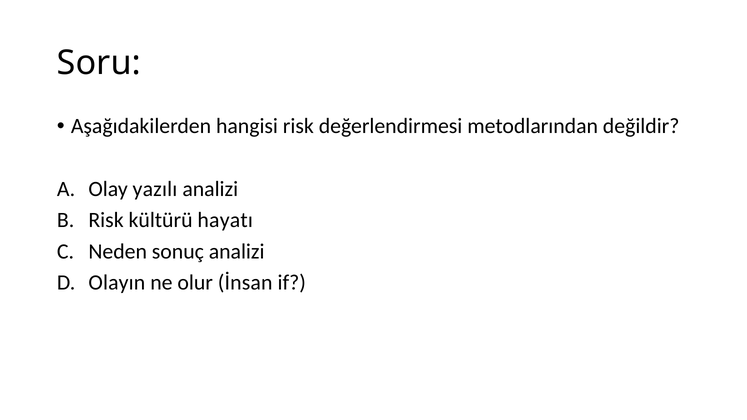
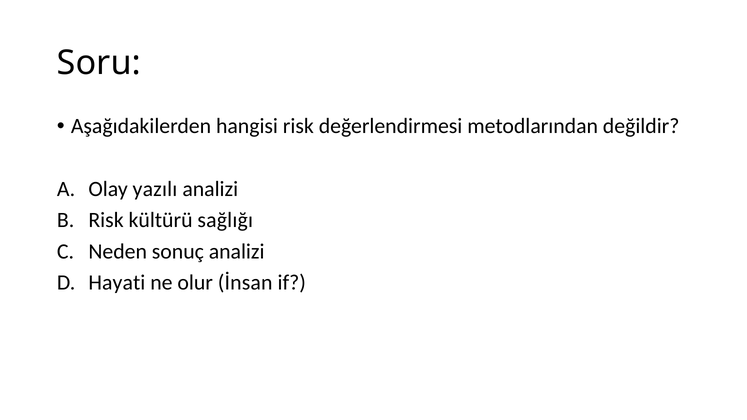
hayatı: hayatı -> sağlığı
Olayın: Olayın -> Hayati
